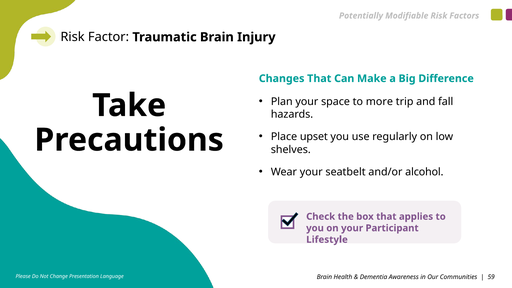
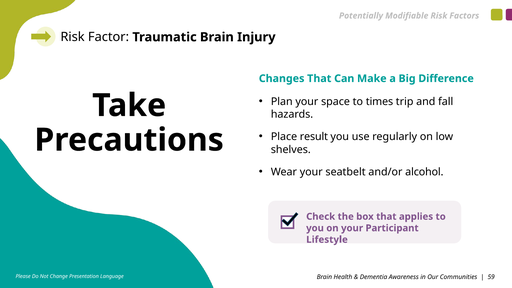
more: more -> times
upset: upset -> result
